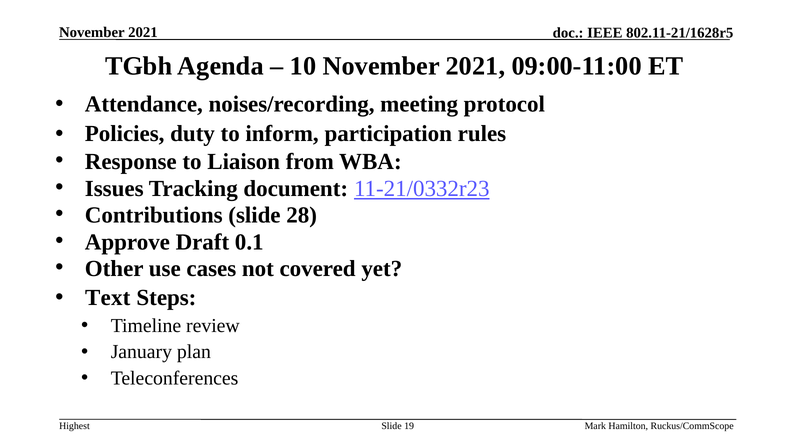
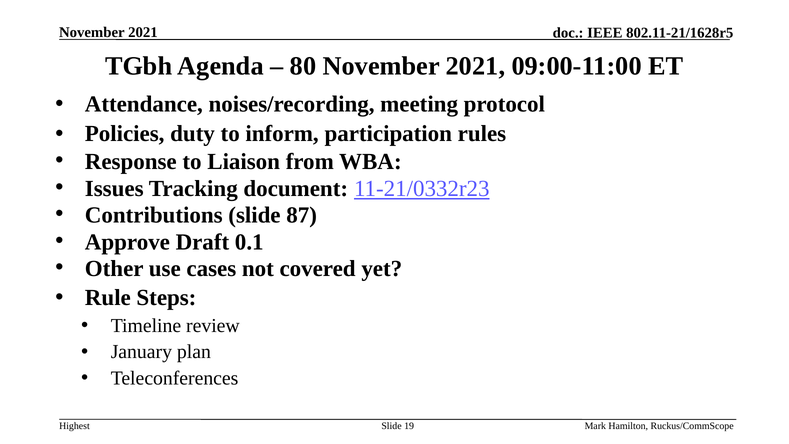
10: 10 -> 80
28: 28 -> 87
Text: Text -> Rule
